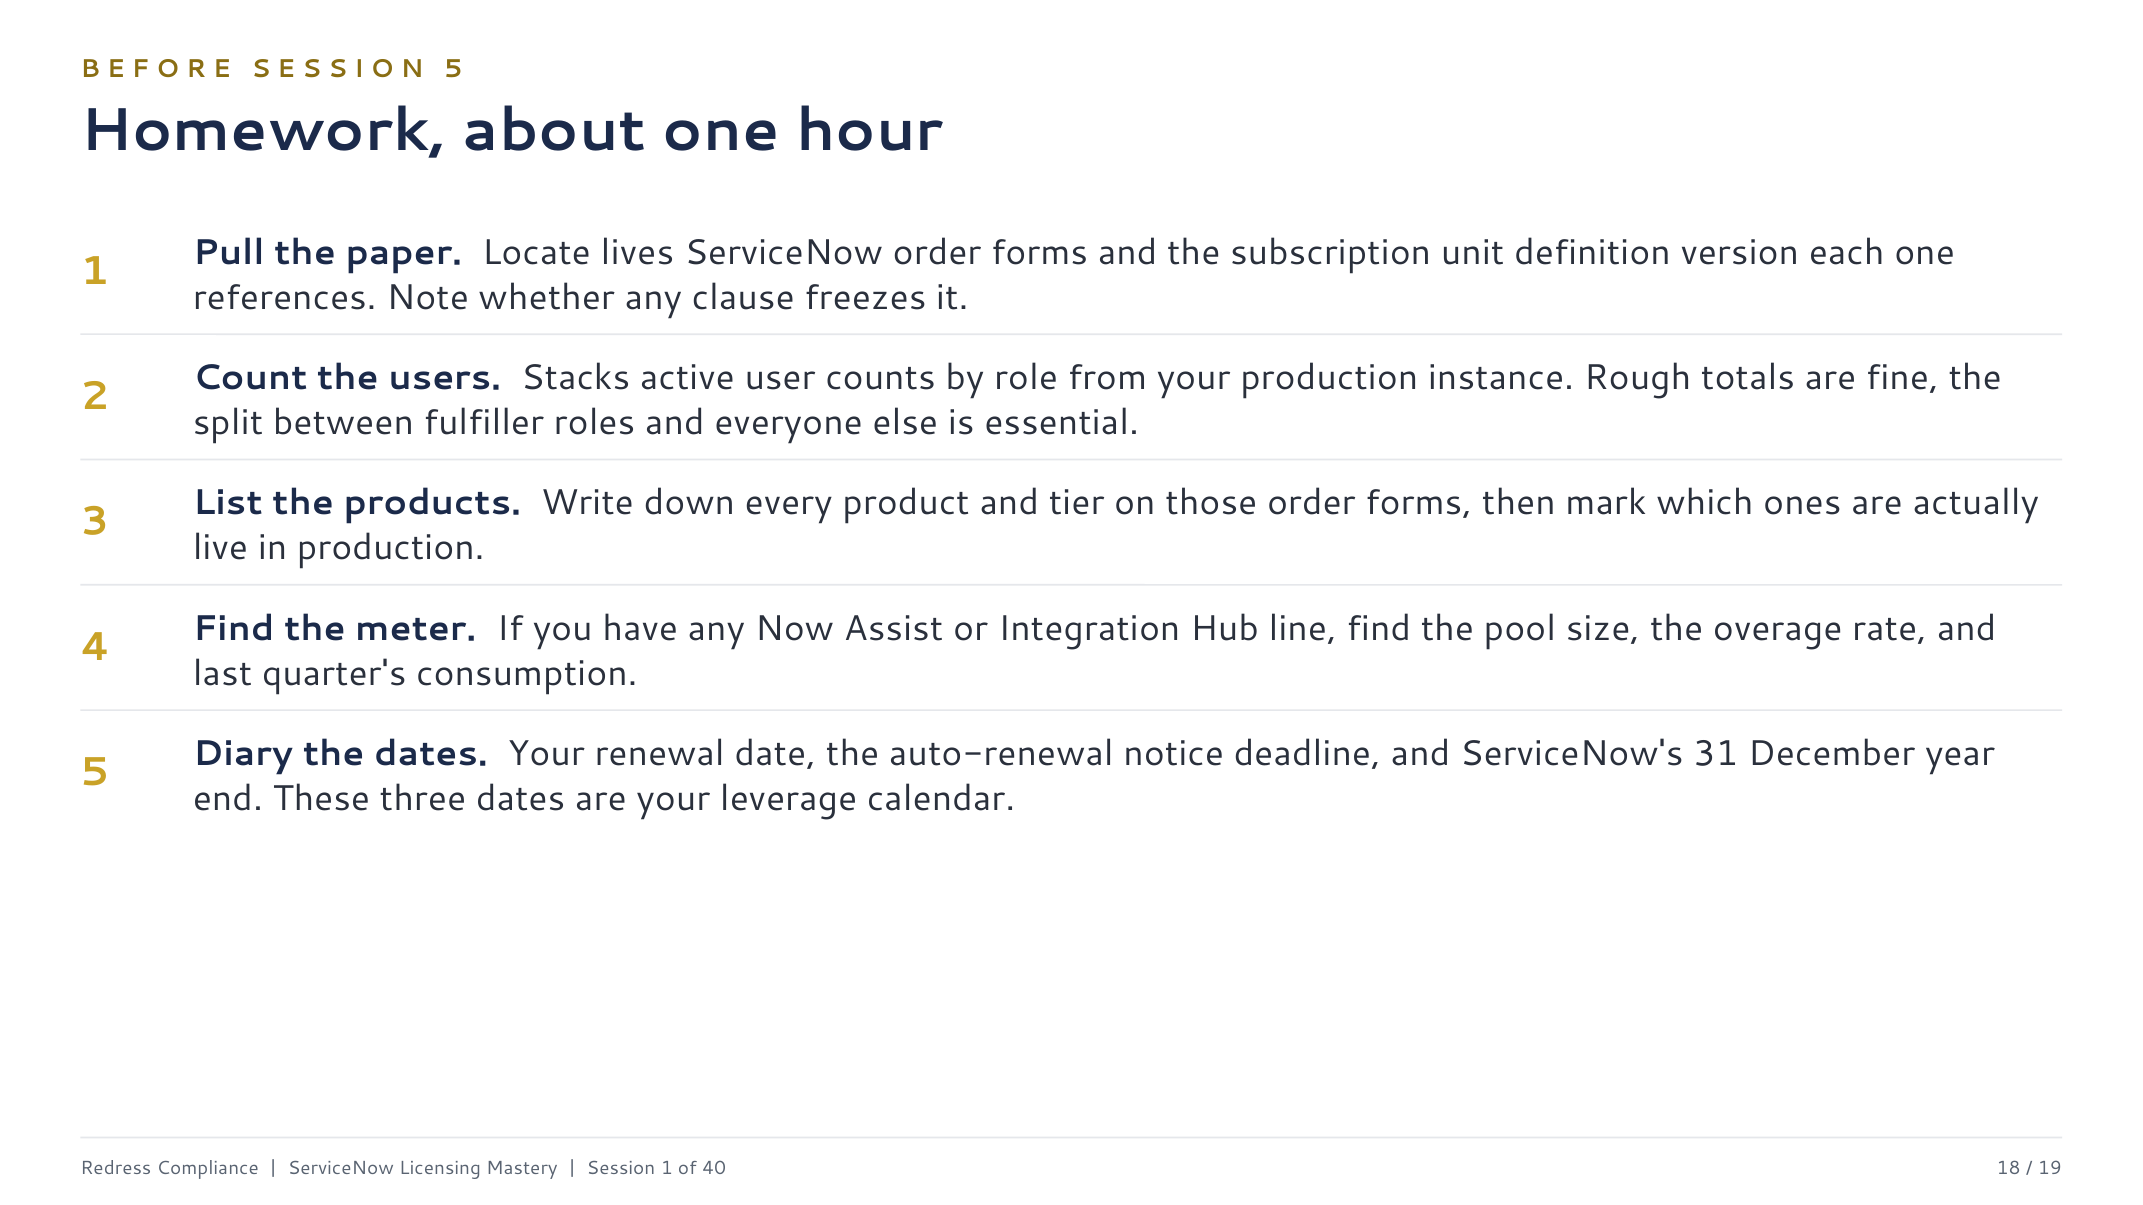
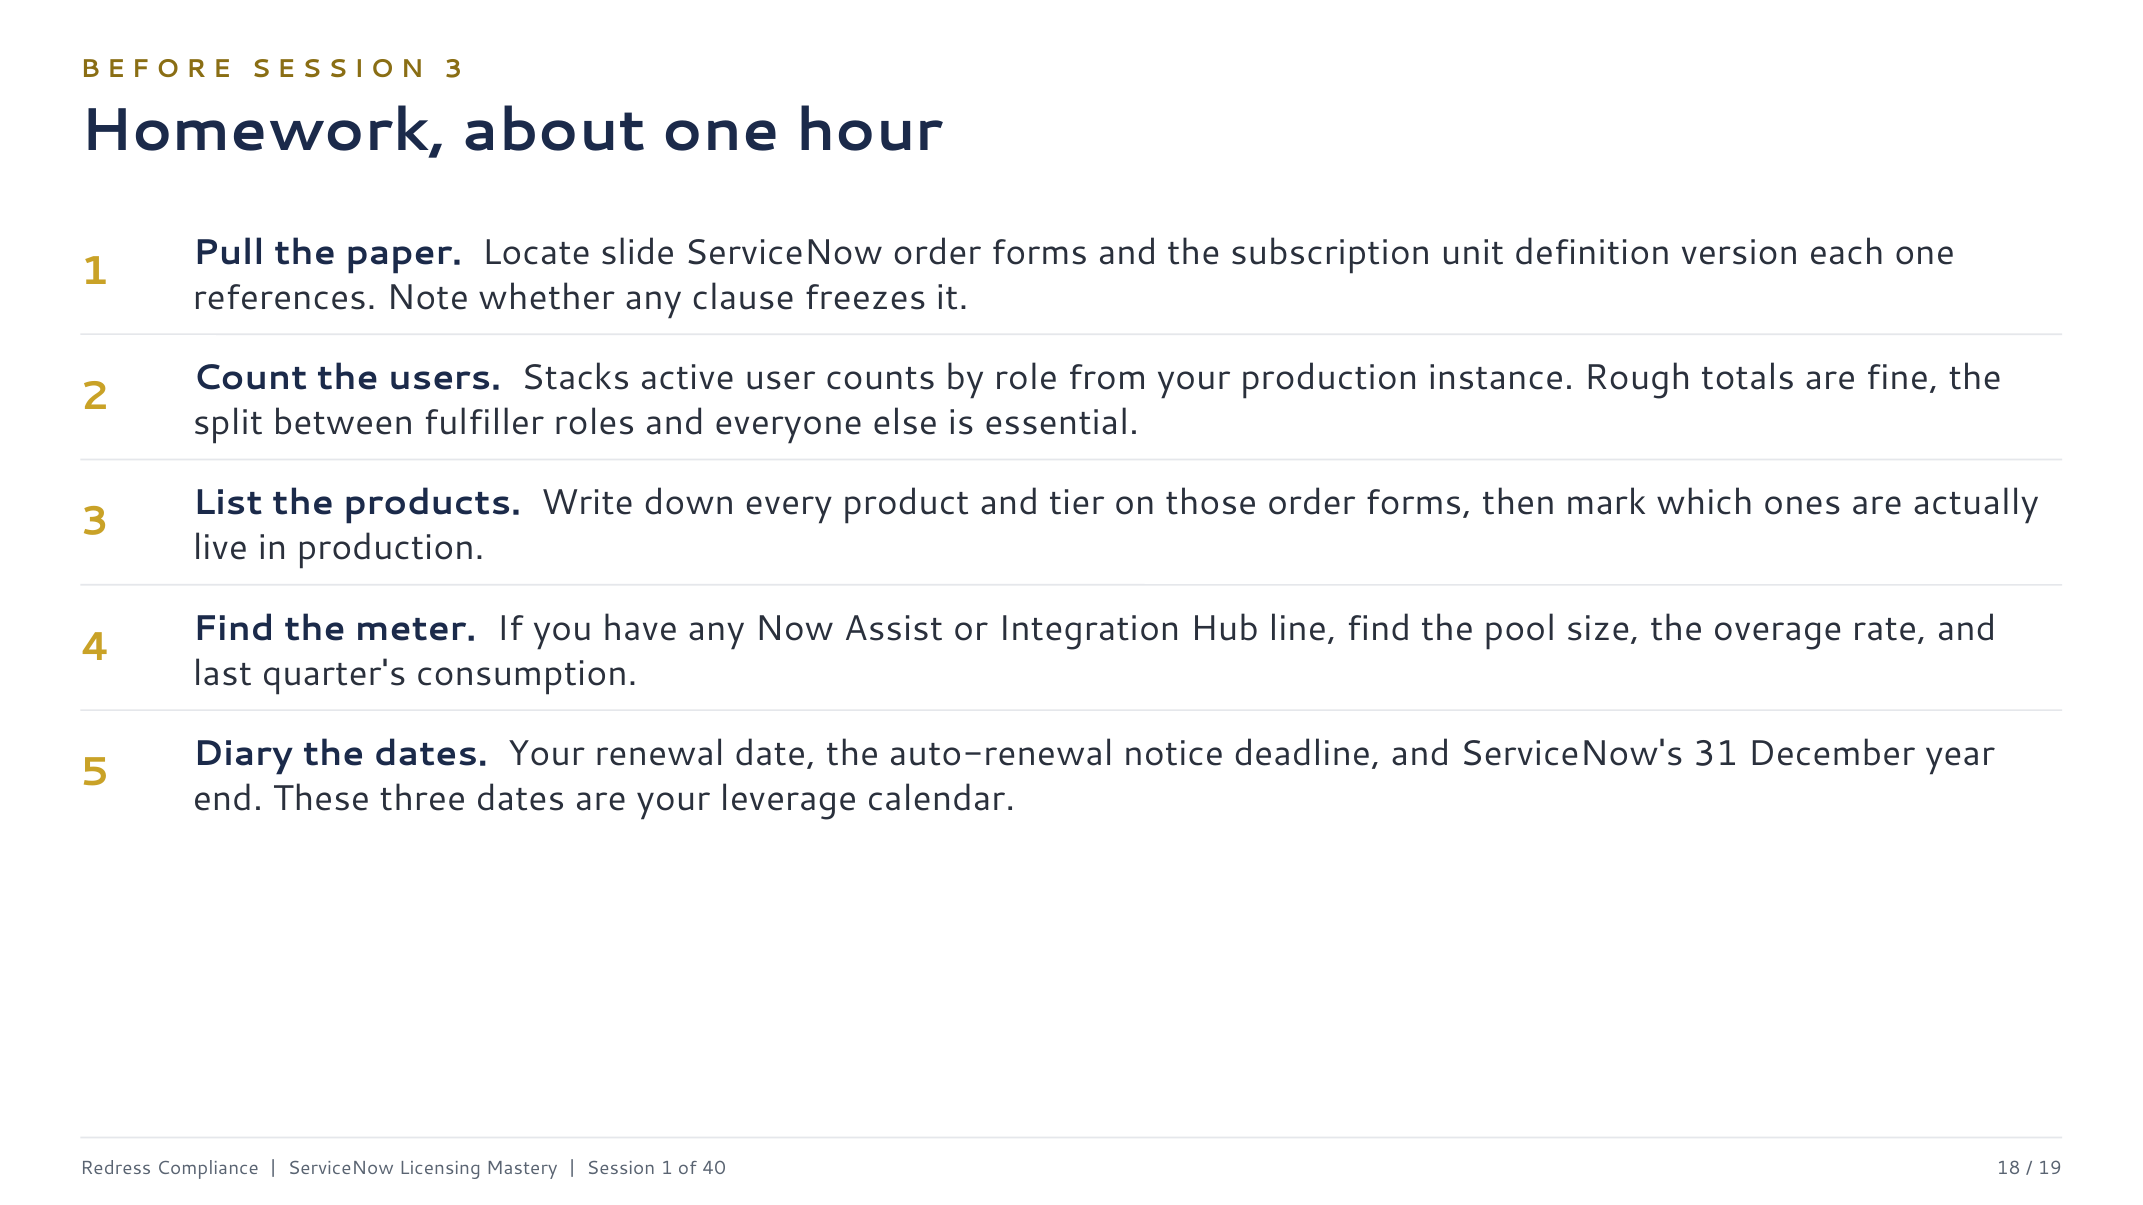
5 at (453, 69): 5 -> 3
lives: lives -> slide
